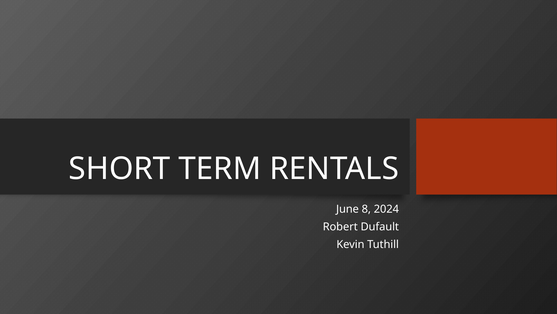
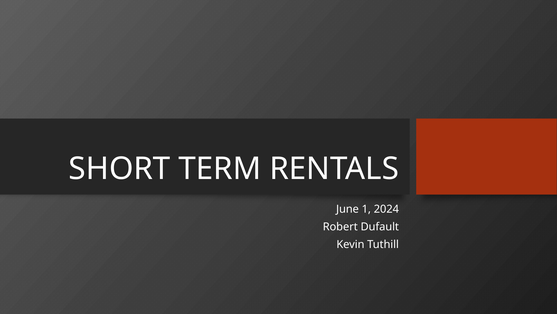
8: 8 -> 1
